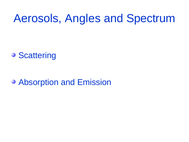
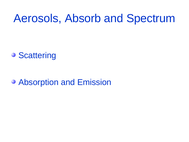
Angles: Angles -> Absorb
